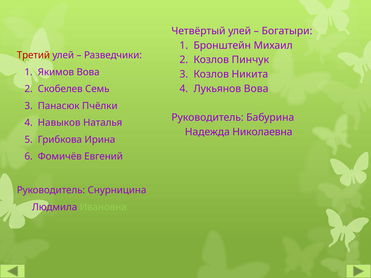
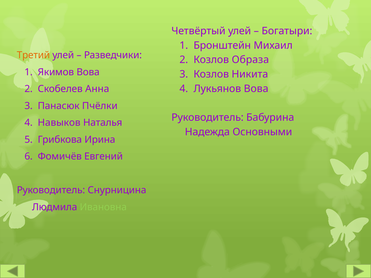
Третий colour: red -> orange
Пинчук: Пинчук -> Образа
Семь: Семь -> Анна
Николаевна: Николаевна -> Основными
